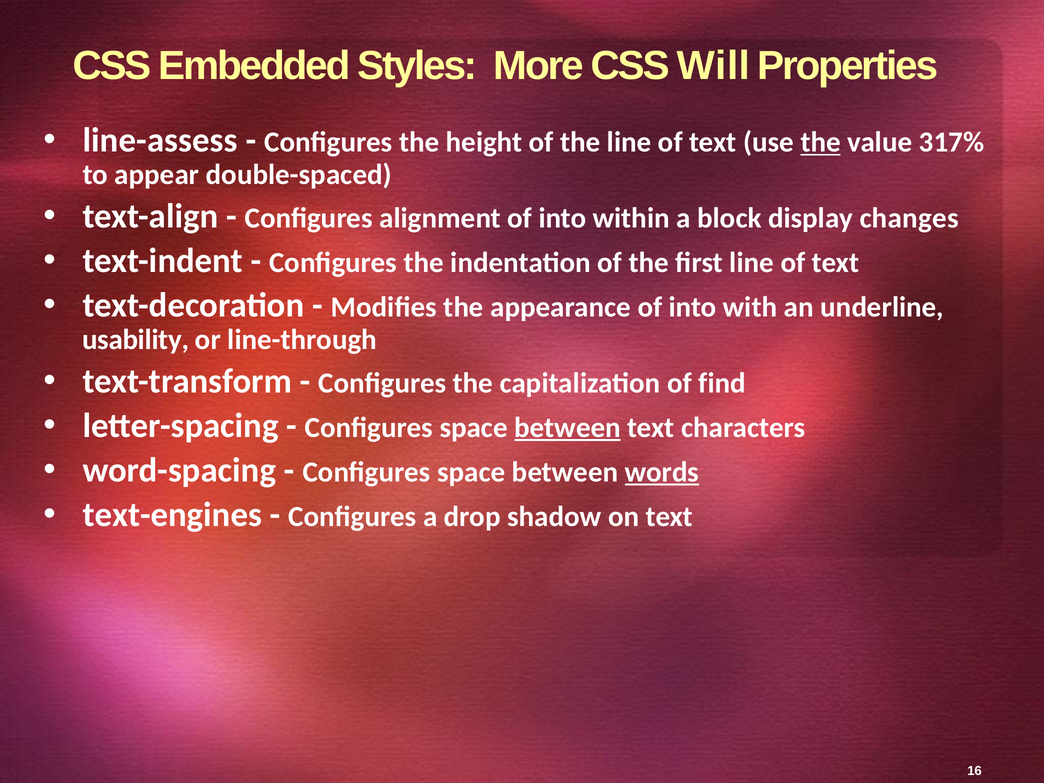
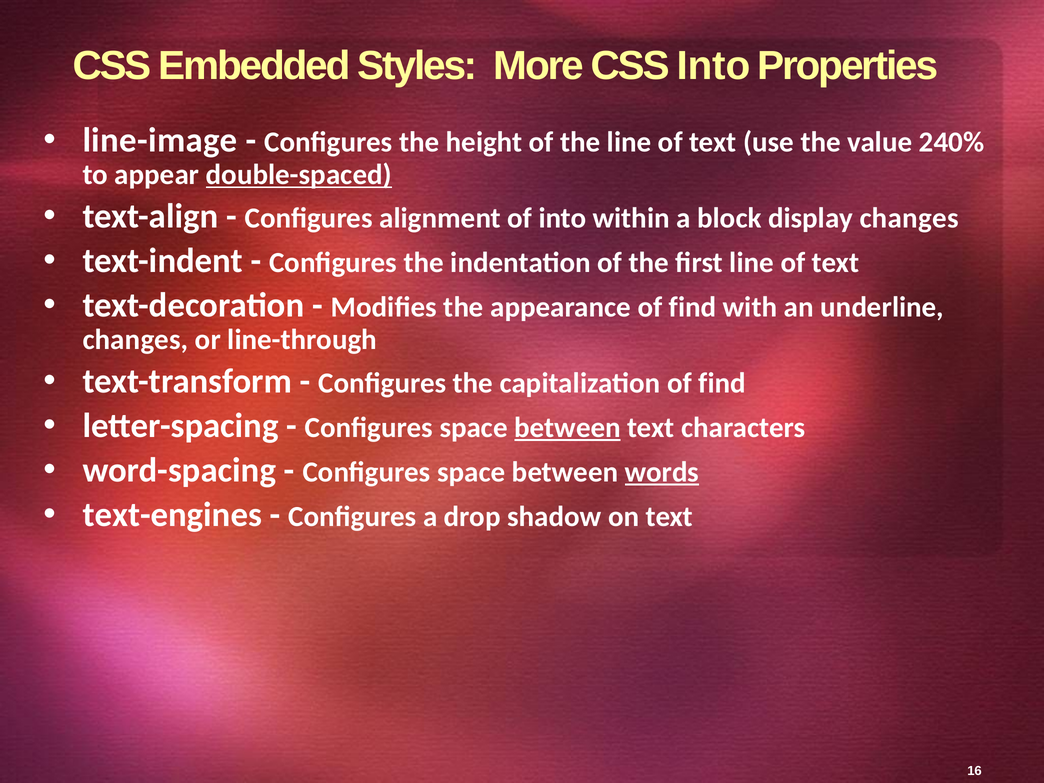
CSS Will: Will -> Into
line-assess: line-assess -> line-image
the at (821, 142) underline: present -> none
317%: 317% -> 240%
double-spaced underline: none -> present
appearance of into: into -> find
usability at (136, 340): usability -> changes
